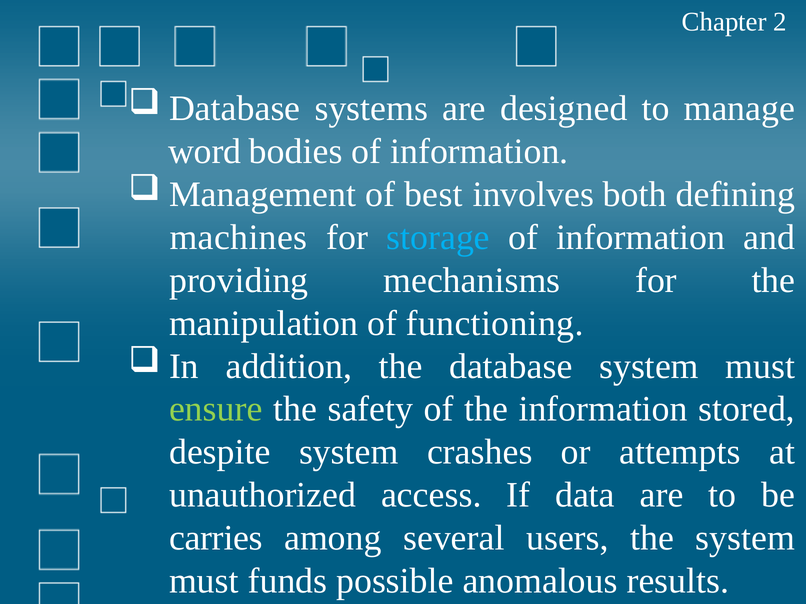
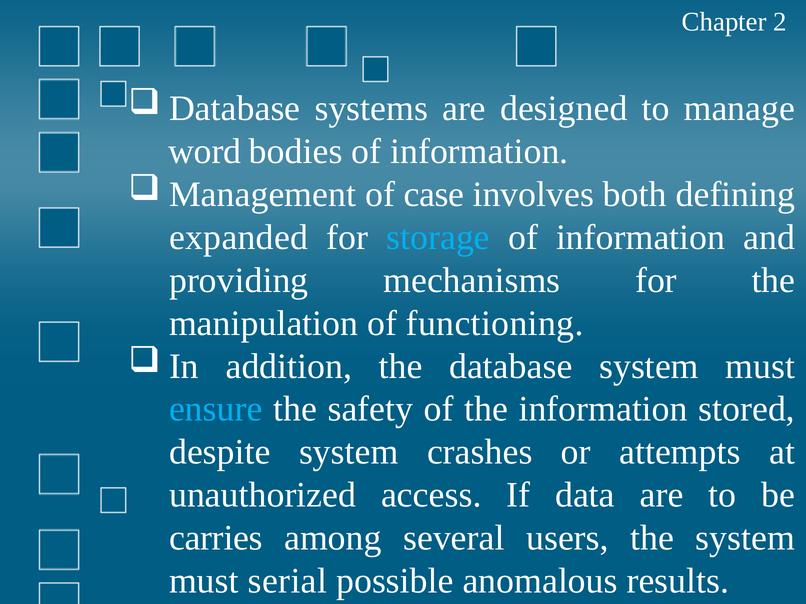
best: best -> case
machines: machines -> expanded
ensure colour: light green -> light blue
funds: funds -> serial
